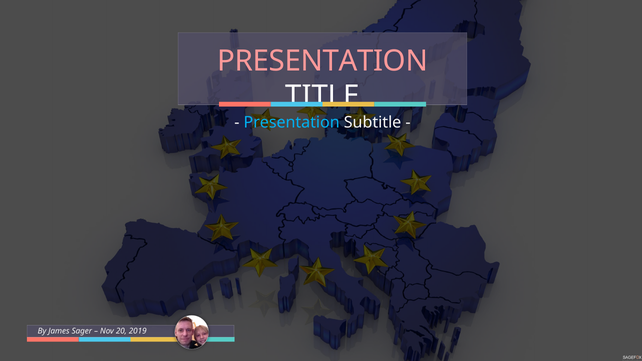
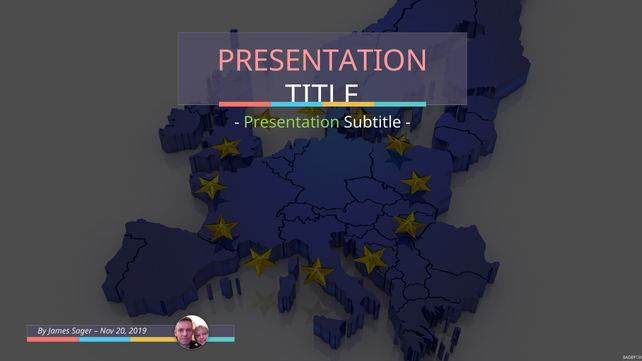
Presentation at (292, 123) colour: light blue -> light green
